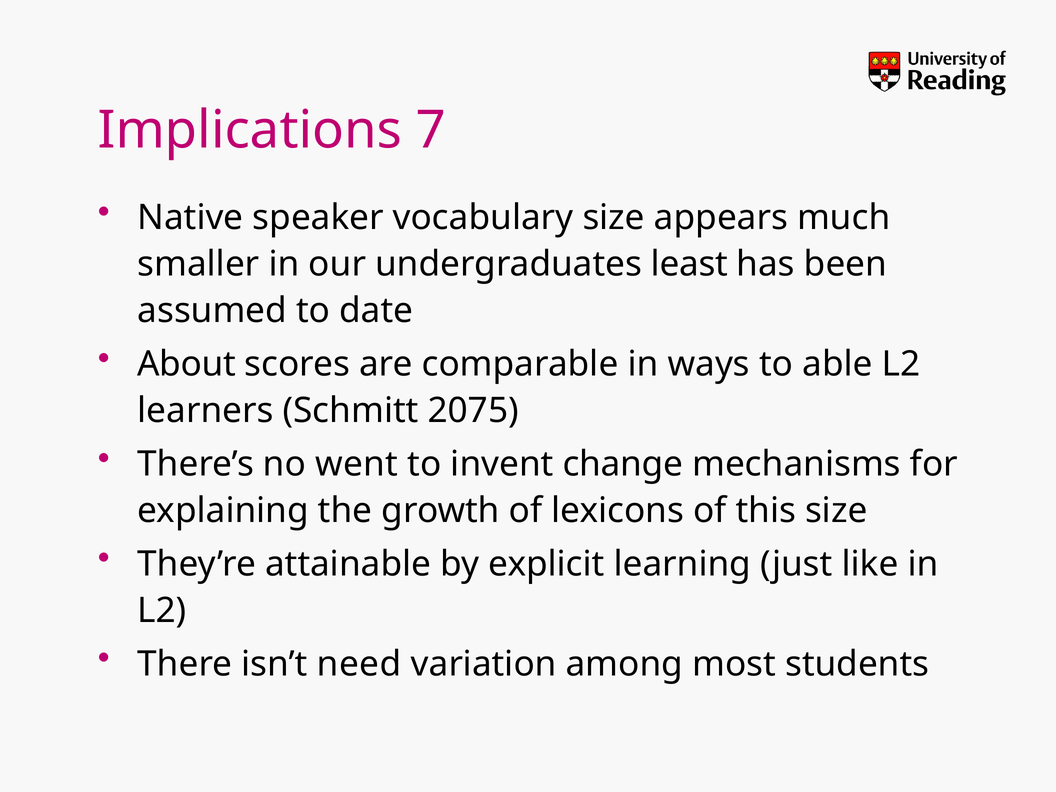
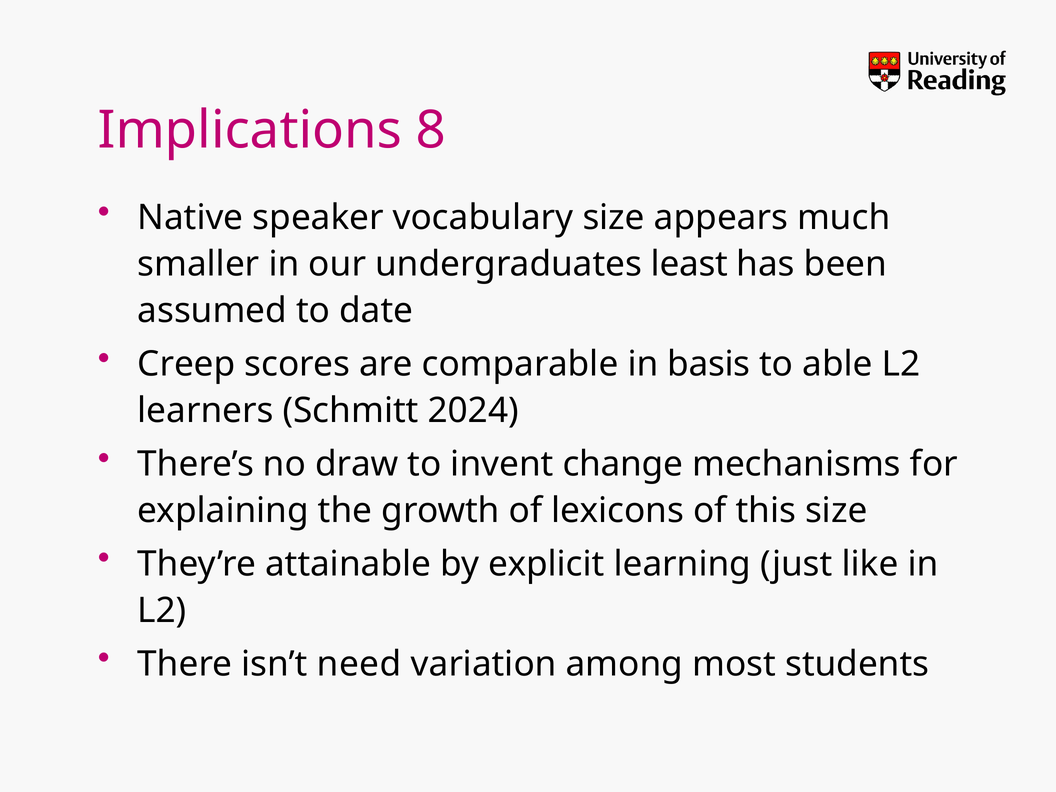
7: 7 -> 8
About: About -> Creep
ways: ways -> basis
2075: 2075 -> 2024
went: went -> draw
